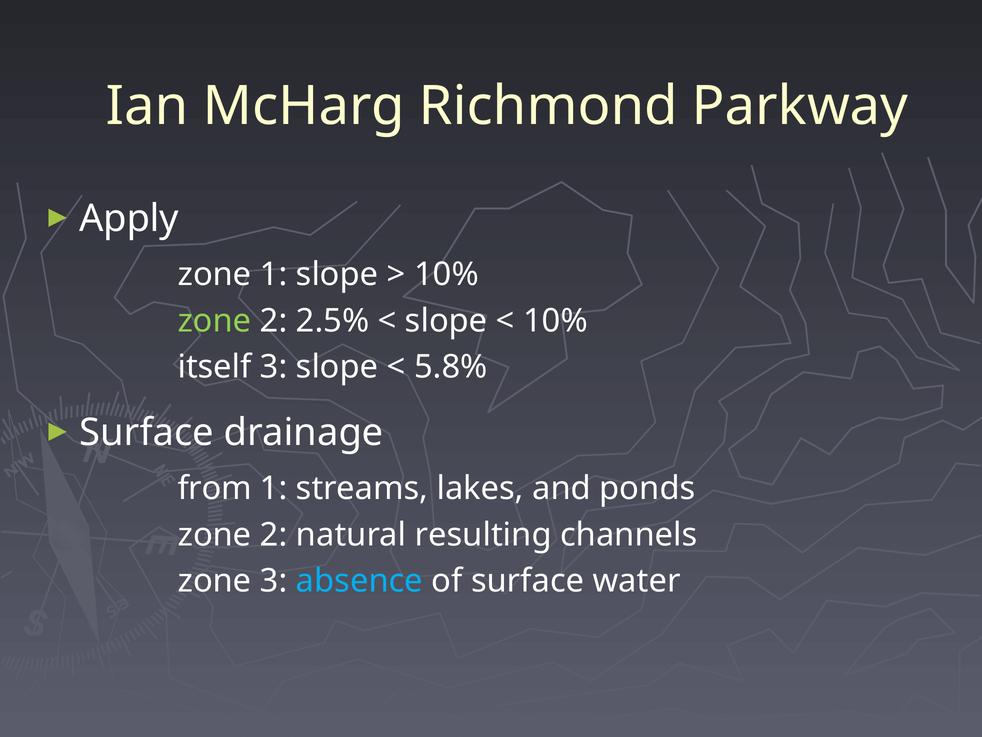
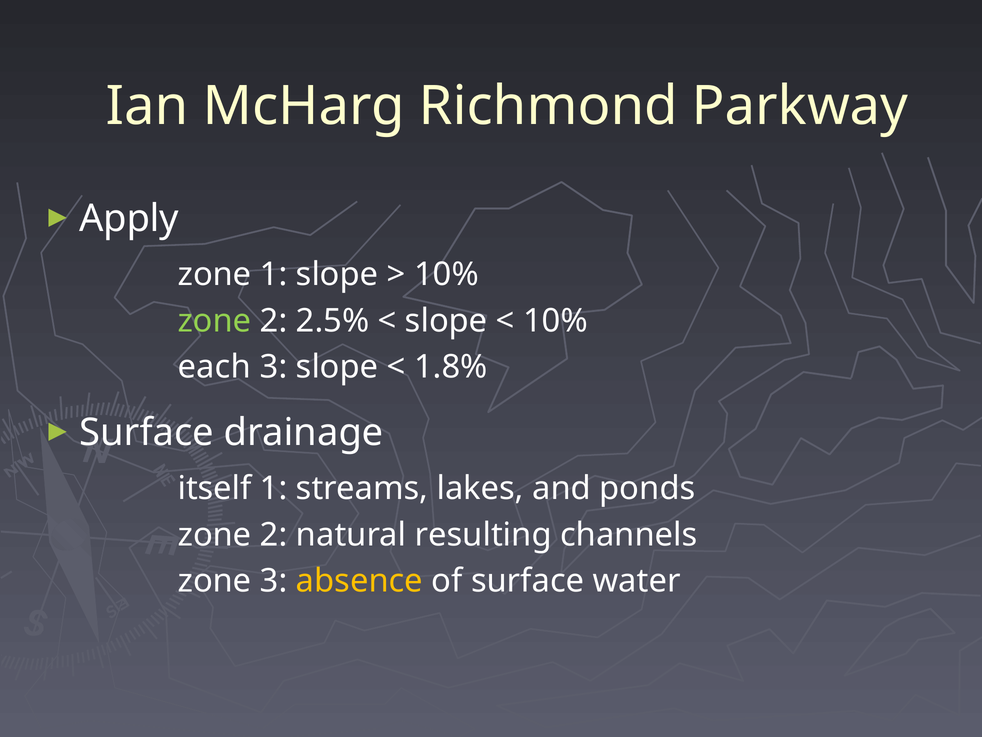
itself: itself -> each
5.8%: 5.8% -> 1.8%
from: from -> itself
absence colour: light blue -> yellow
